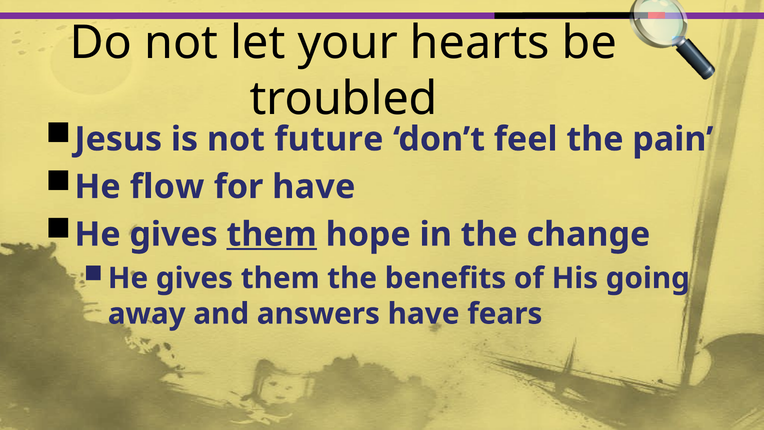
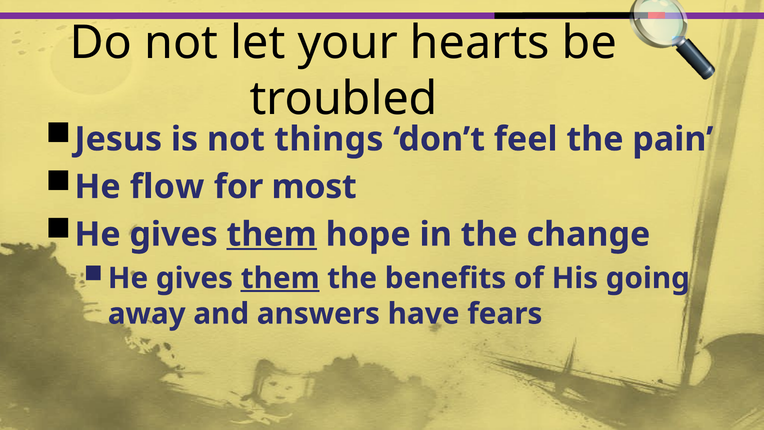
future: future -> things
for have: have -> most
them at (280, 278) underline: none -> present
